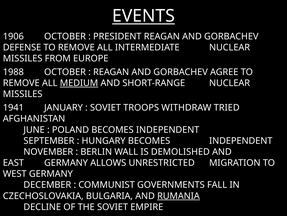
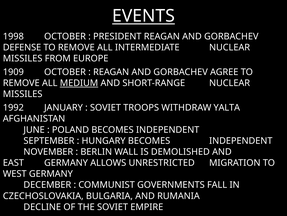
1906: 1906 -> 1998
1988: 1988 -> 1909
1941: 1941 -> 1992
TRIED: TRIED -> YALTA
RUMANIA underline: present -> none
